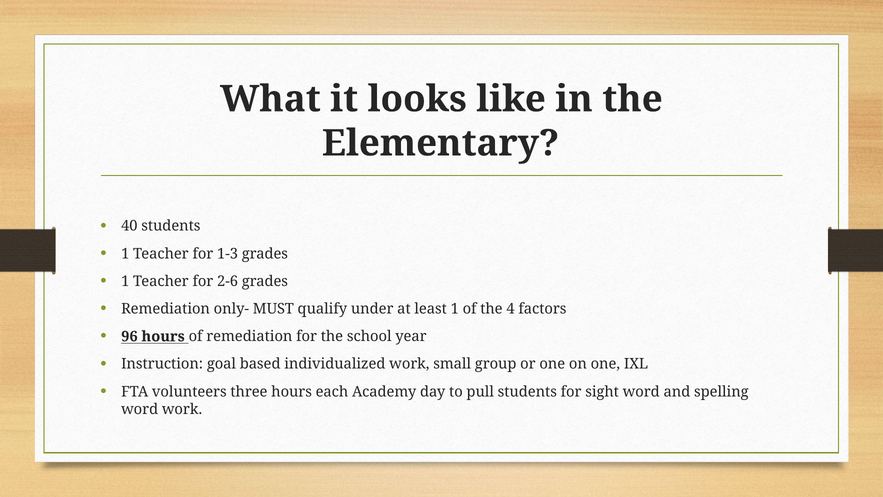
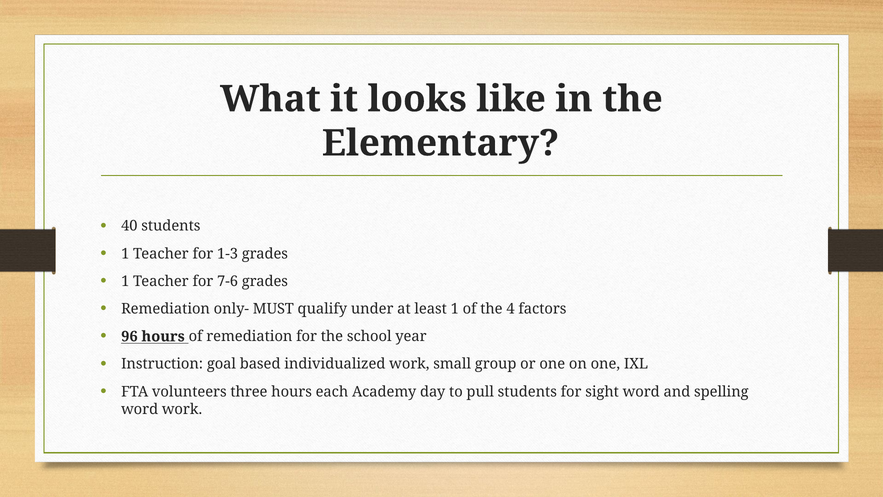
2-6: 2-6 -> 7-6
